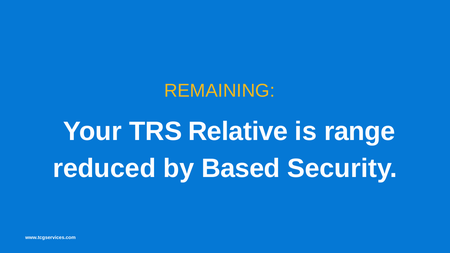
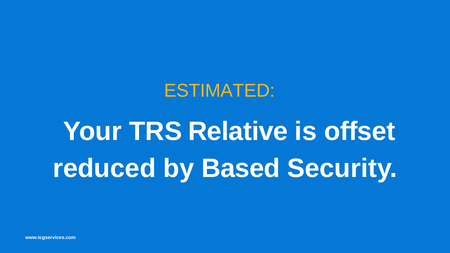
REMAINING: REMAINING -> ESTIMATED
range: range -> offset
